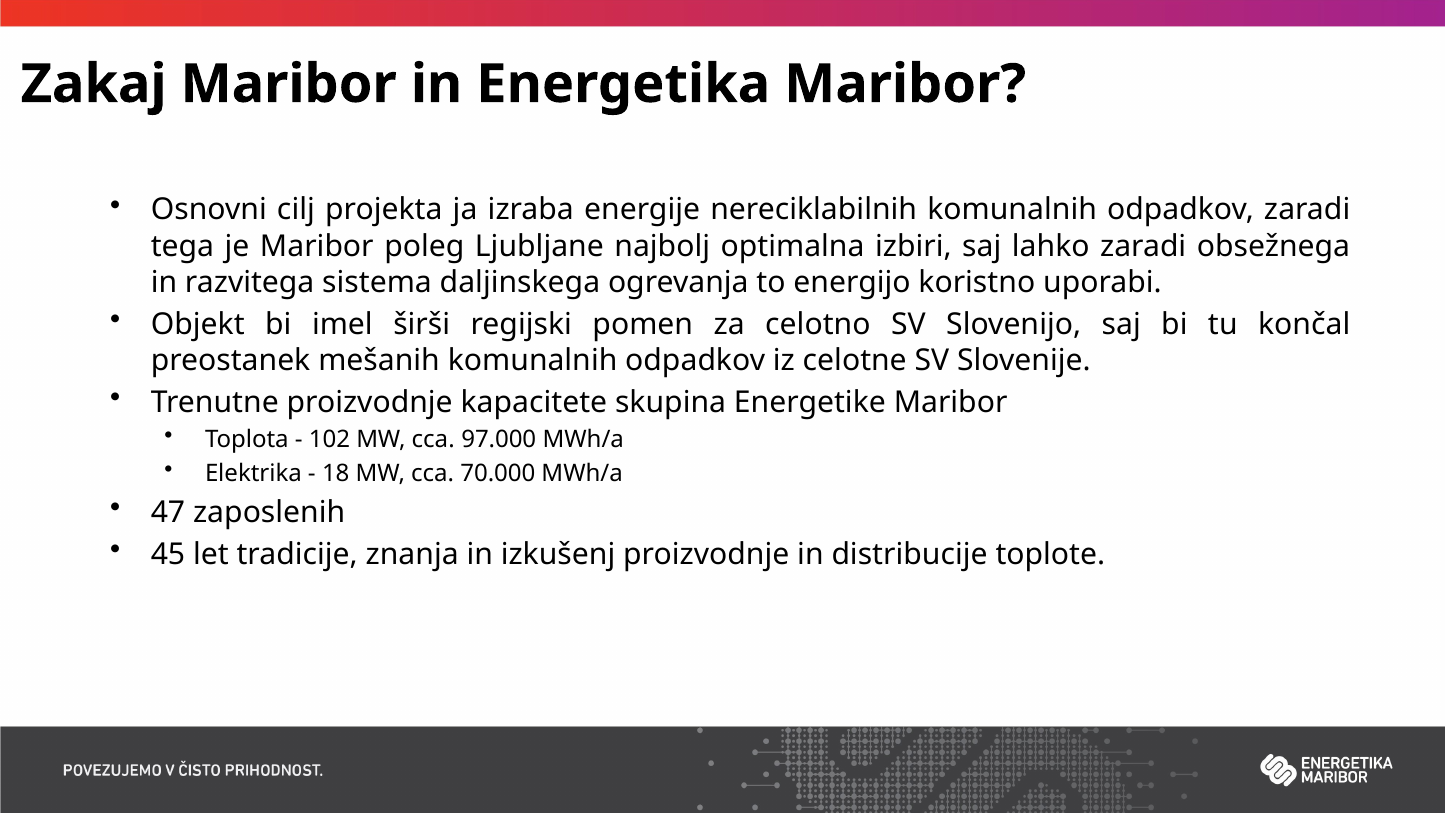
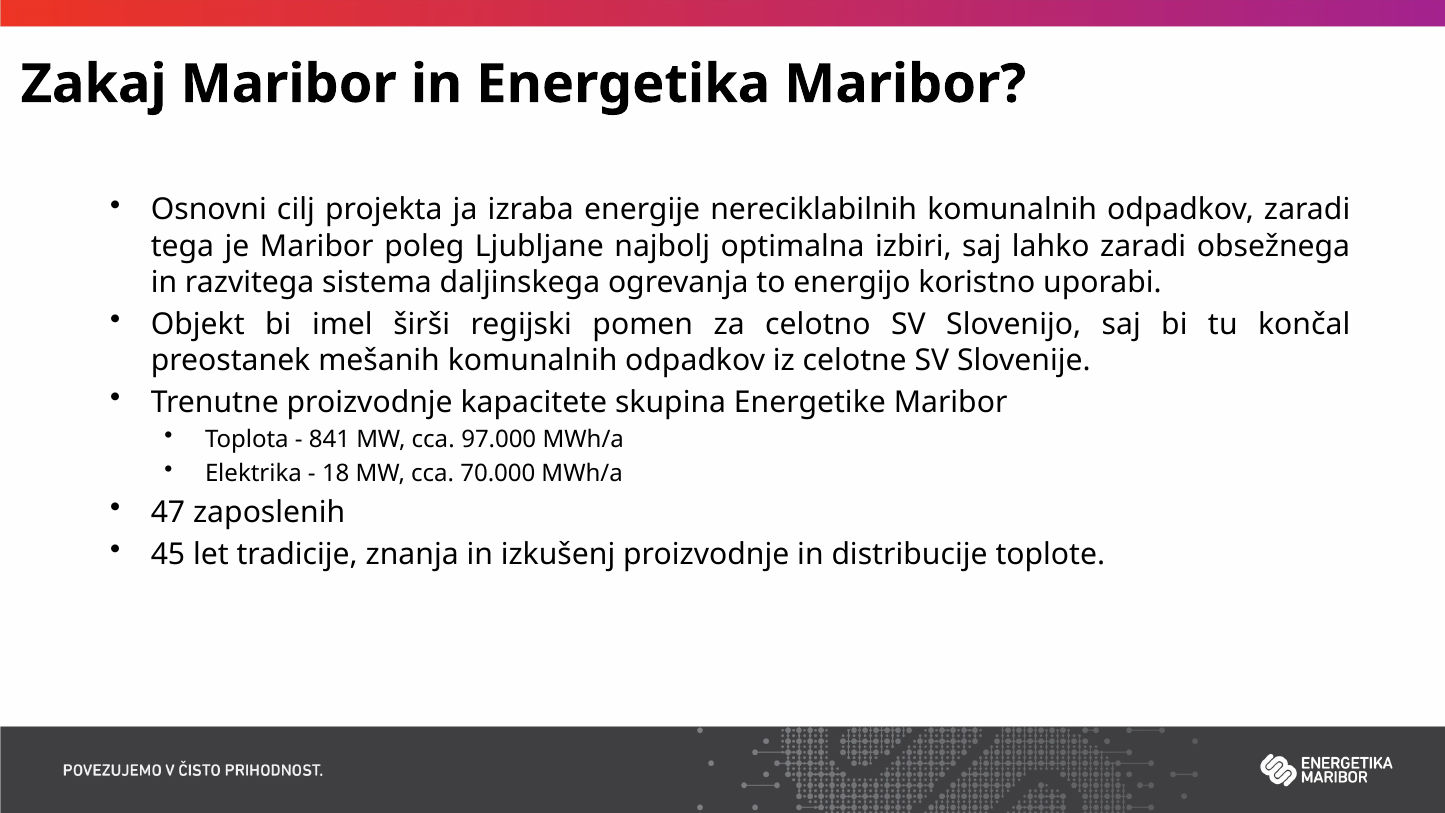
102: 102 -> 841
